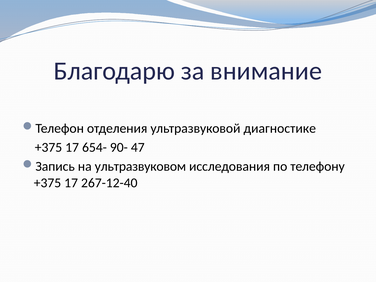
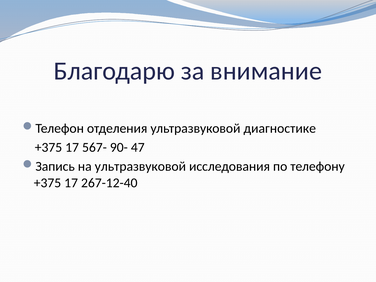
654-: 654- -> 567-
на ультразвуковом: ультразвуковом -> ультразвуковой
